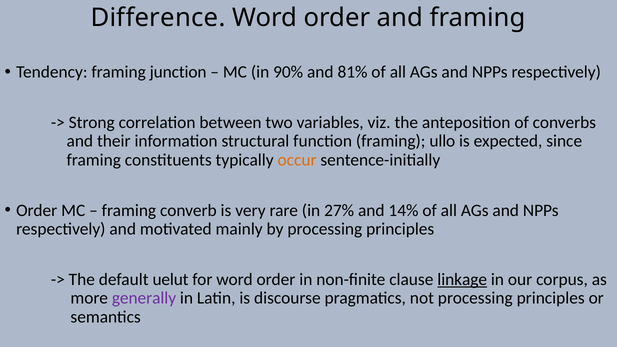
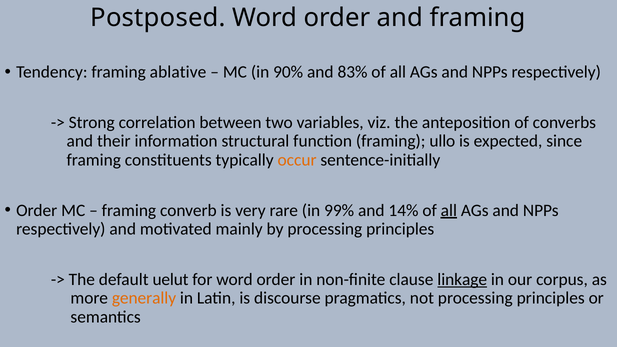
Difference: Difference -> Postposed
junction: junction -> ablative
81%: 81% -> 83%
27%: 27% -> 99%
all at (449, 210) underline: none -> present
generally colour: purple -> orange
